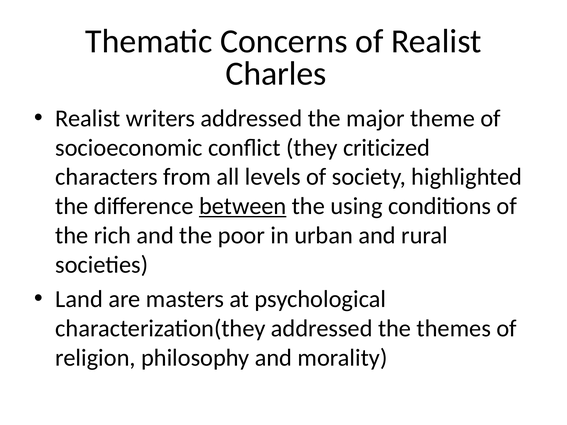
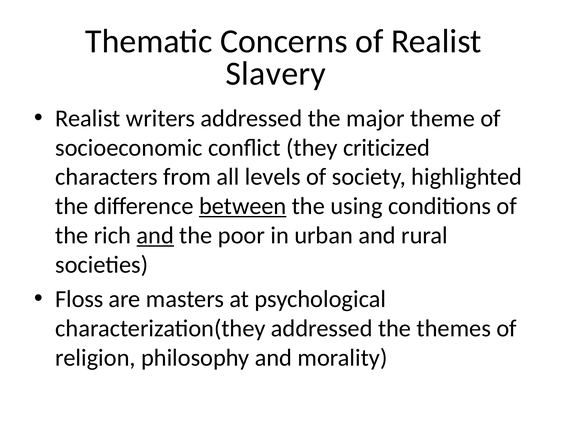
Charles: Charles -> Slavery
and at (155, 236) underline: none -> present
Land: Land -> Floss
